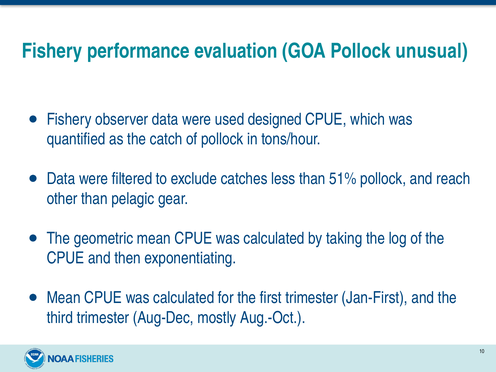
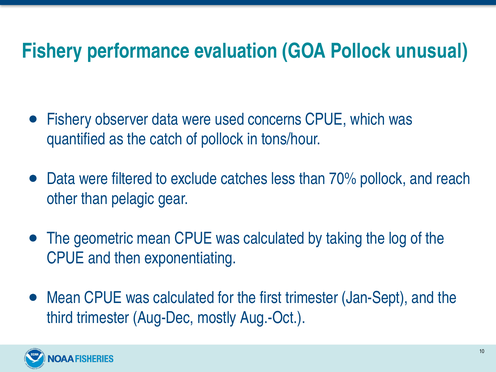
designed: designed -> concerns
51%: 51% -> 70%
Jan-First: Jan-First -> Jan-Sept
